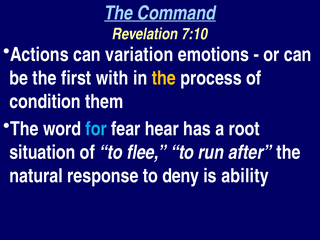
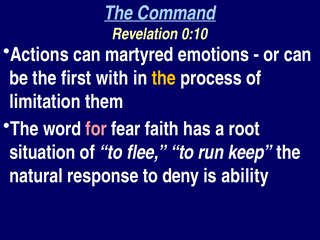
7:10: 7:10 -> 0:10
variation: variation -> martyred
condition: condition -> limitation
for colour: light blue -> pink
hear: hear -> faith
after: after -> keep
